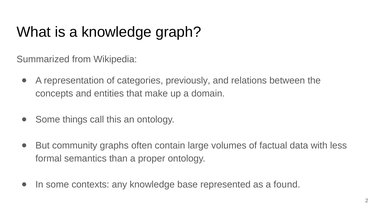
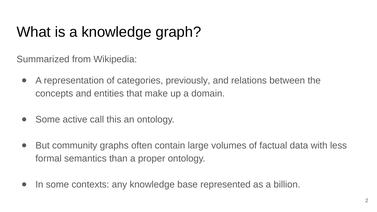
things: things -> active
found: found -> billion
